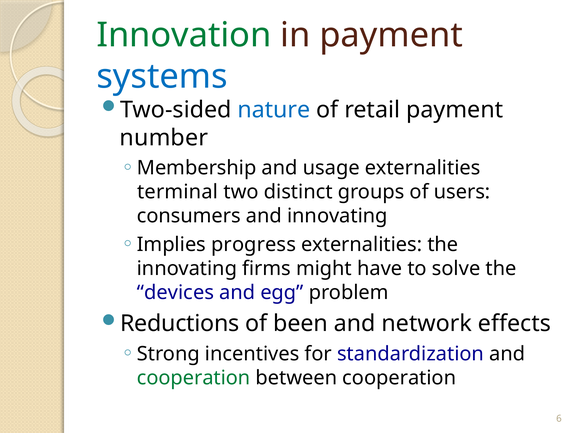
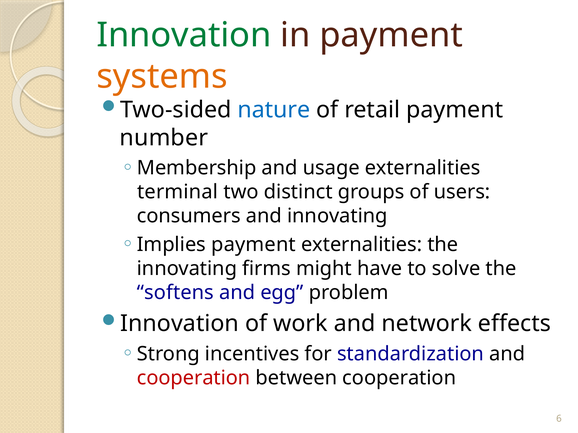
systems colour: blue -> orange
Implies progress: progress -> payment
devices: devices -> softens
Reductions at (180, 324): Reductions -> Innovation
been: been -> work
cooperation at (194, 378) colour: green -> red
